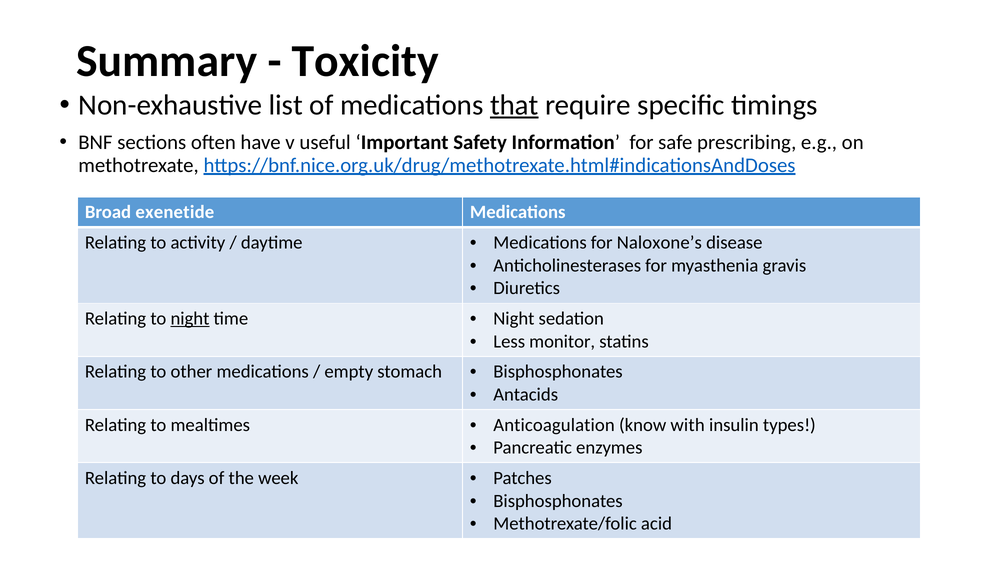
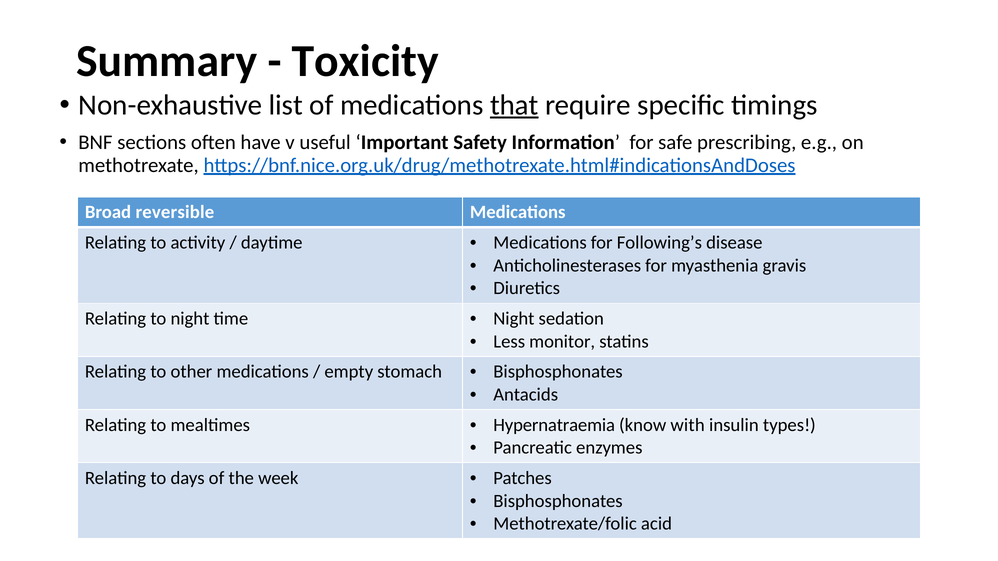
exenetide: exenetide -> reversible
Naloxone’s: Naloxone’s -> Following’s
night at (190, 319) underline: present -> none
Anticoagulation: Anticoagulation -> Hypernatraemia
